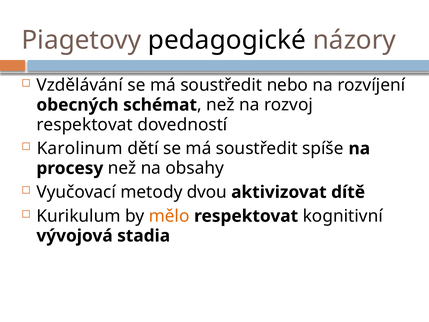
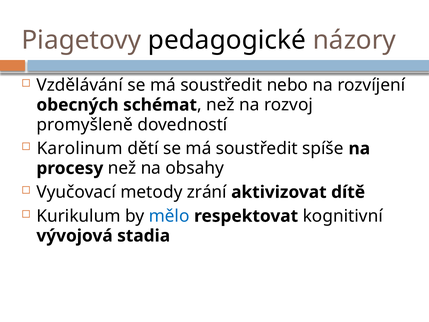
respektovat at (85, 125): respektovat -> promyšleně
dvou: dvou -> zrání
mělo colour: orange -> blue
